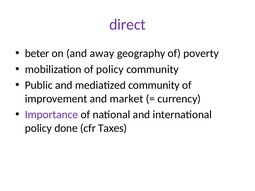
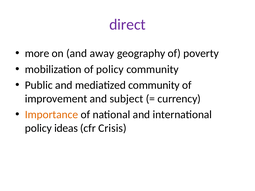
beter: beter -> more
market: market -> subject
Importance colour: purple -> orange
done: done -> ideas
Taxes: Taxes -> Crisis
